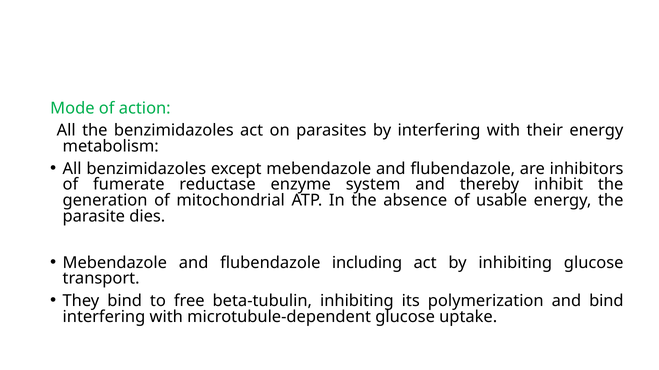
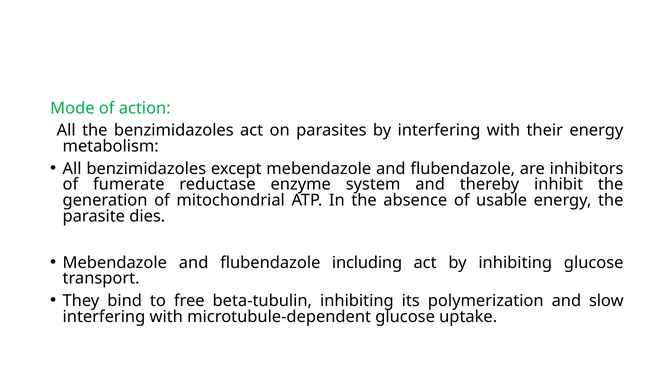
and bind: bind -> slow
